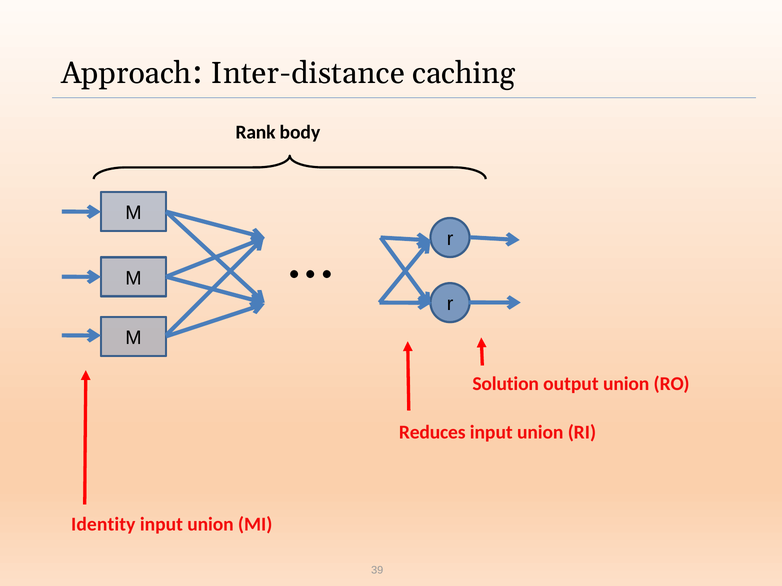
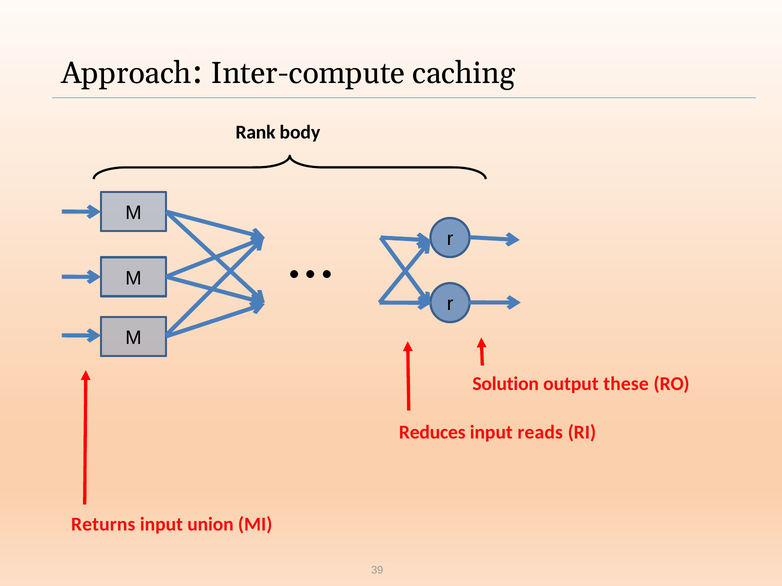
Inter-distance: Inter-distance -> Inter-compute
output union: union -> these
union at (540, 433): union -> reads
Identity: Identity -> Returns
